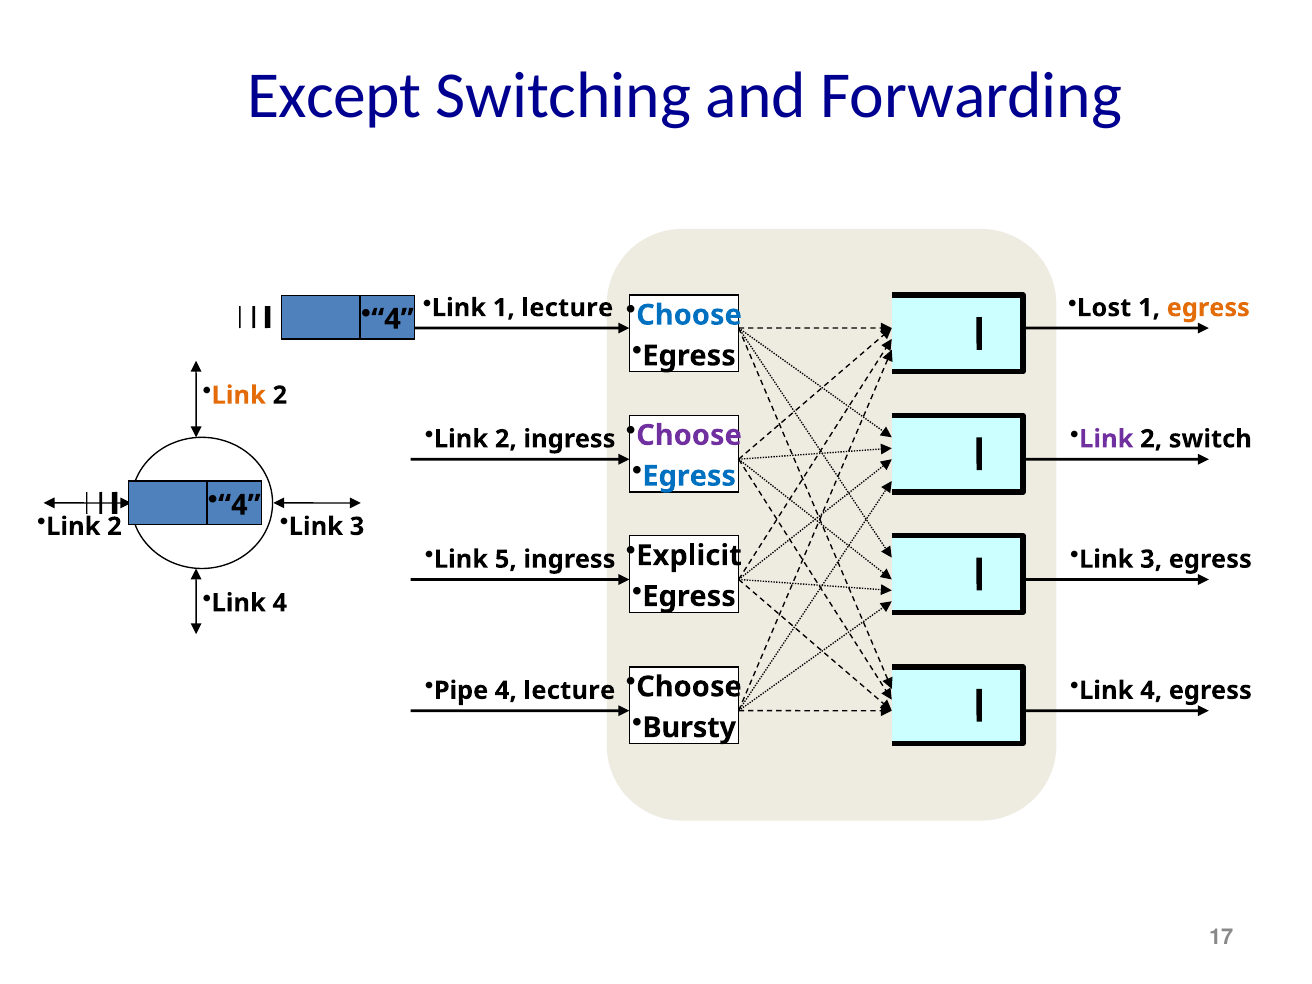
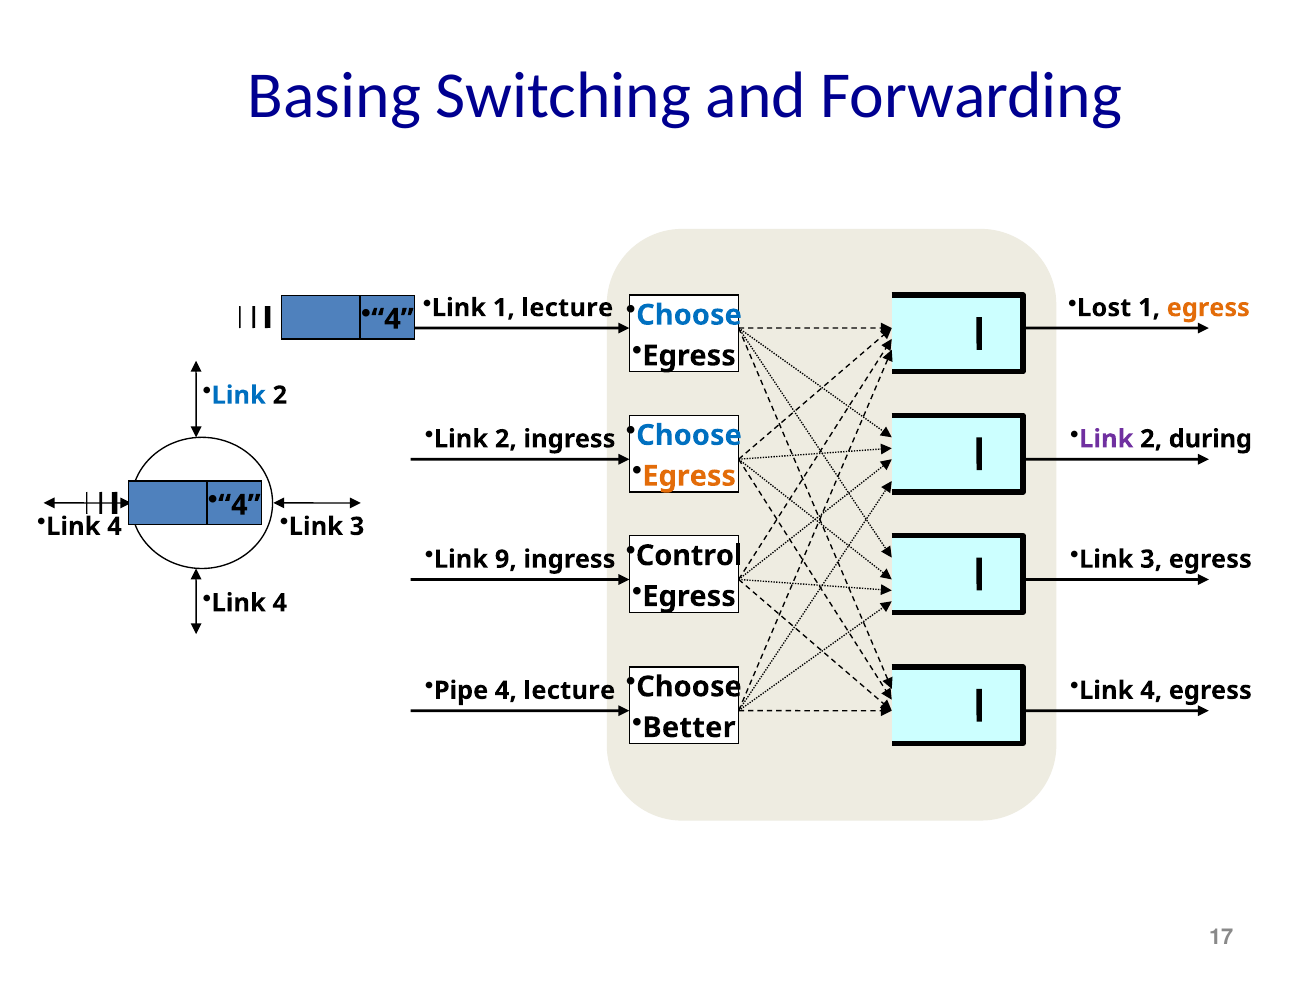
Except: Except -> Basing
Link at (239, 395) colour: orange -> blue
Choose at (689, 435) colour: purple -> blue
switch: switch -> during
Egress at (689, 476) colour: blue -> orange
2 at (114, 527): 2 -> 4
Explicit: Explicit -> Control
5: 5 -> 9
Bursty: Bursty -> Better
